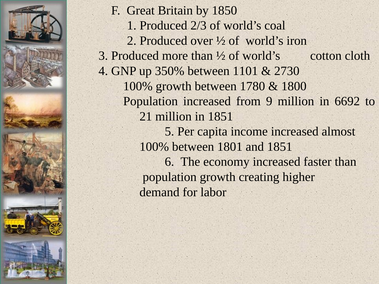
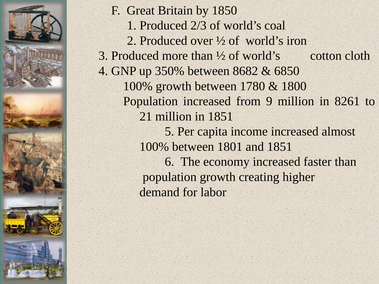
1101: 1101 -> 8682
2730: 2730 -> 6850
6692: 6692 -> 8261
